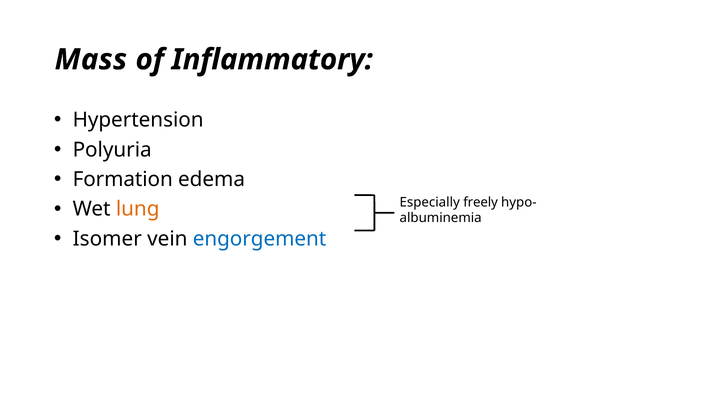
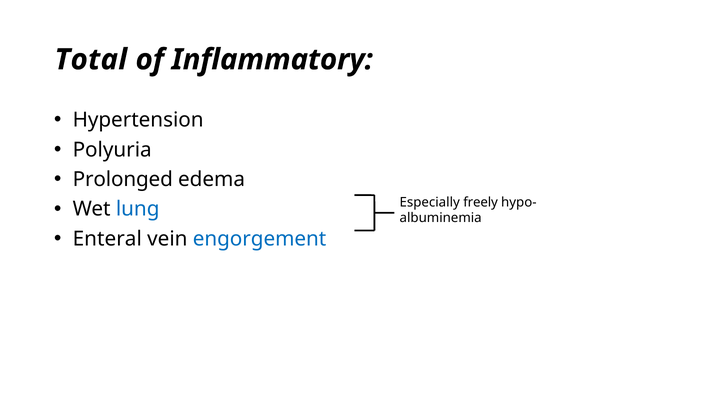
Mass: Mass -> Total
Formation: Formation -> Prolonged
lung colour: orange -> blue
Isomer: Isomer -> Enteral
